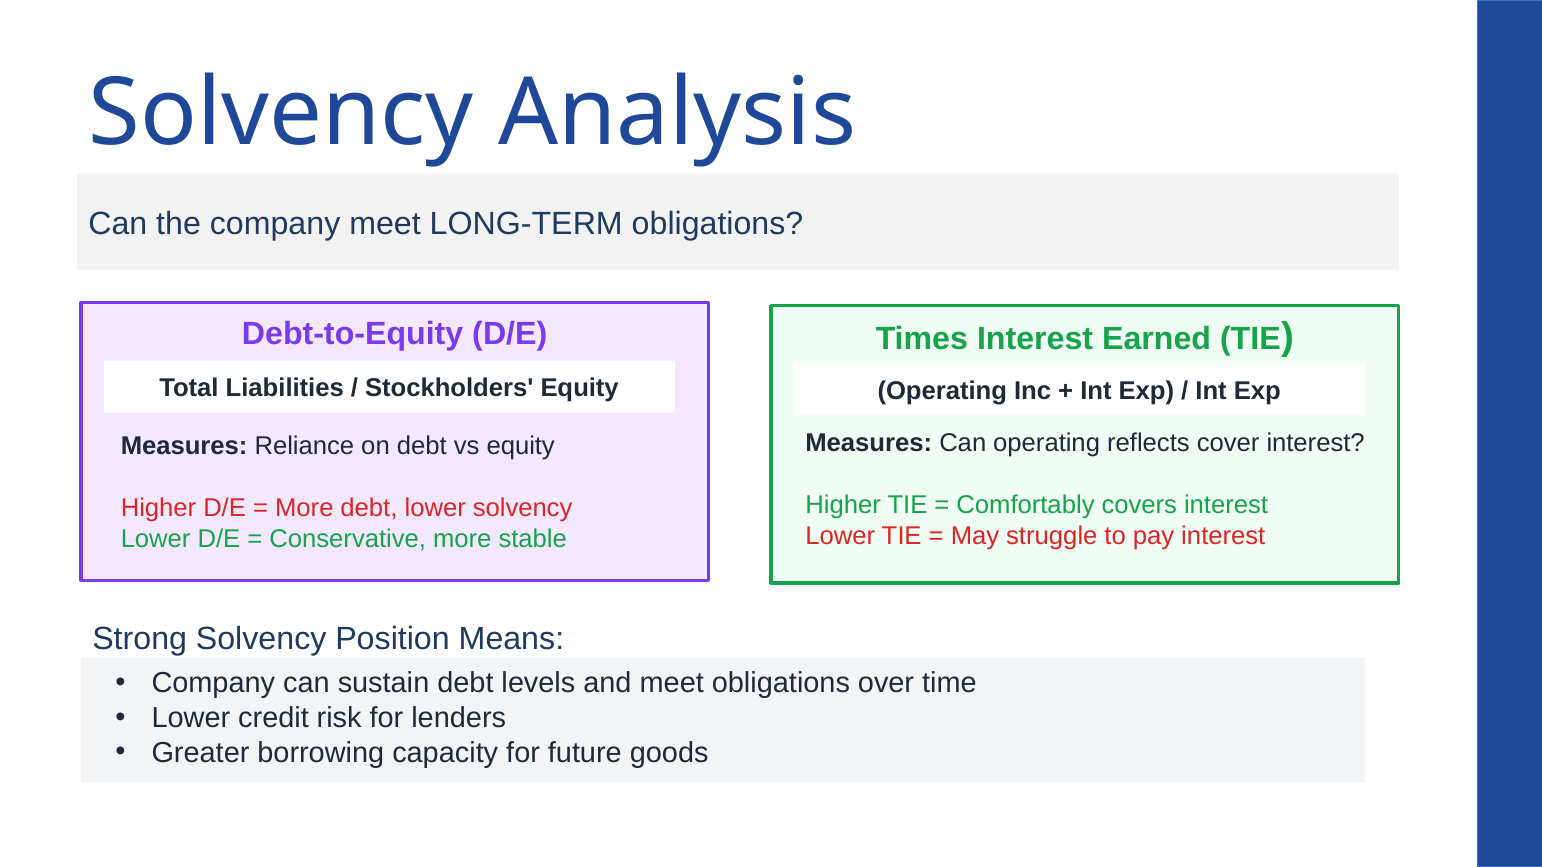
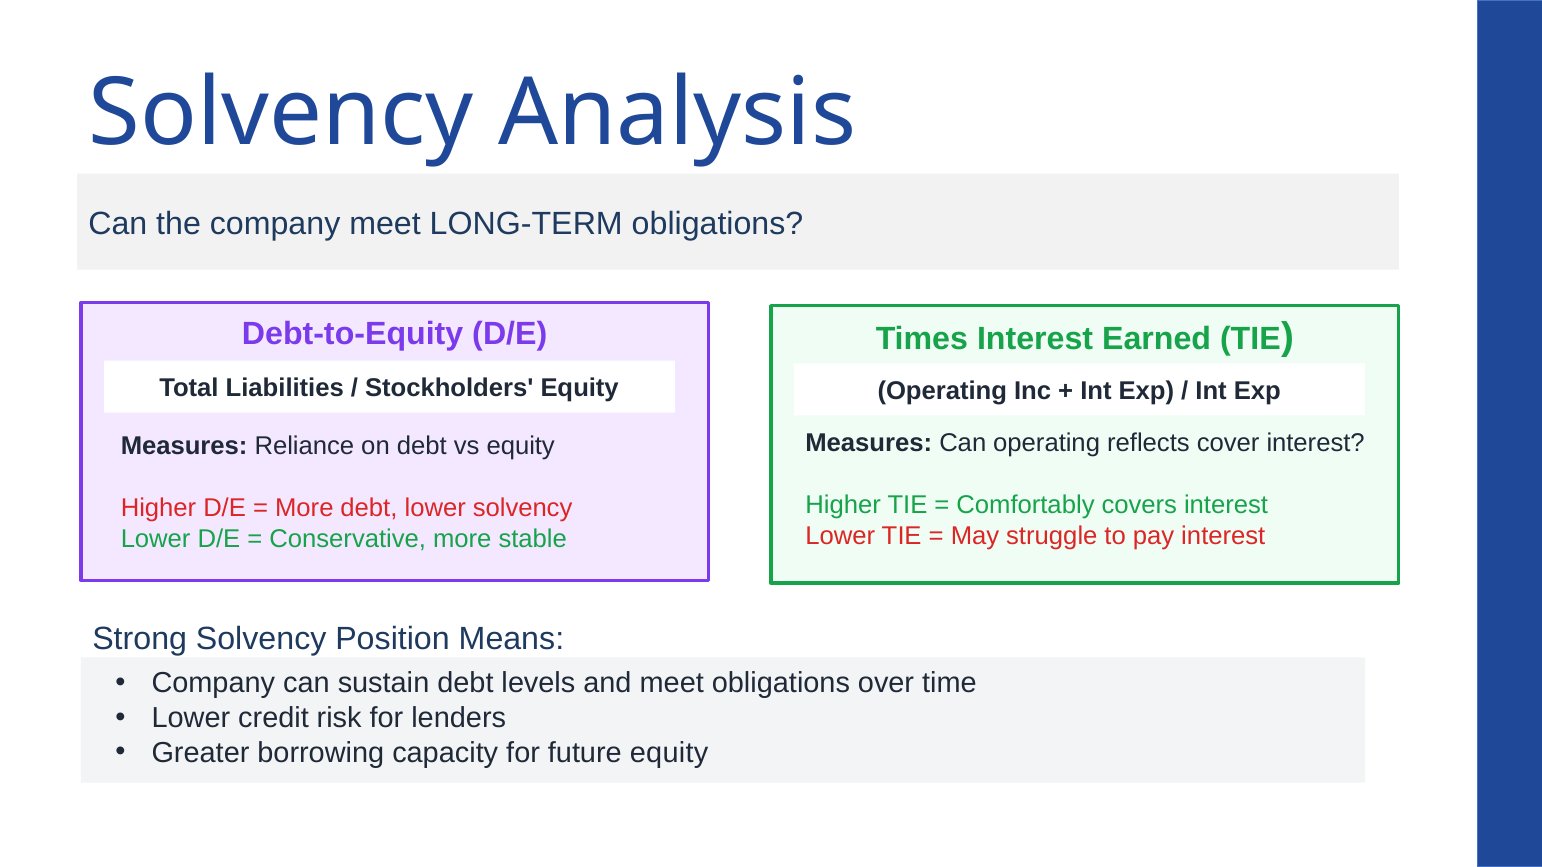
future goods: goods -> equity
